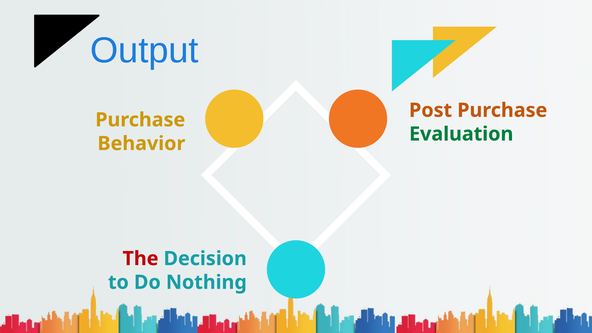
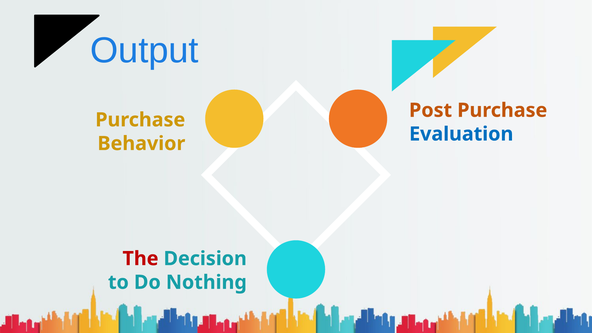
Evaluation colour: green -> blue
